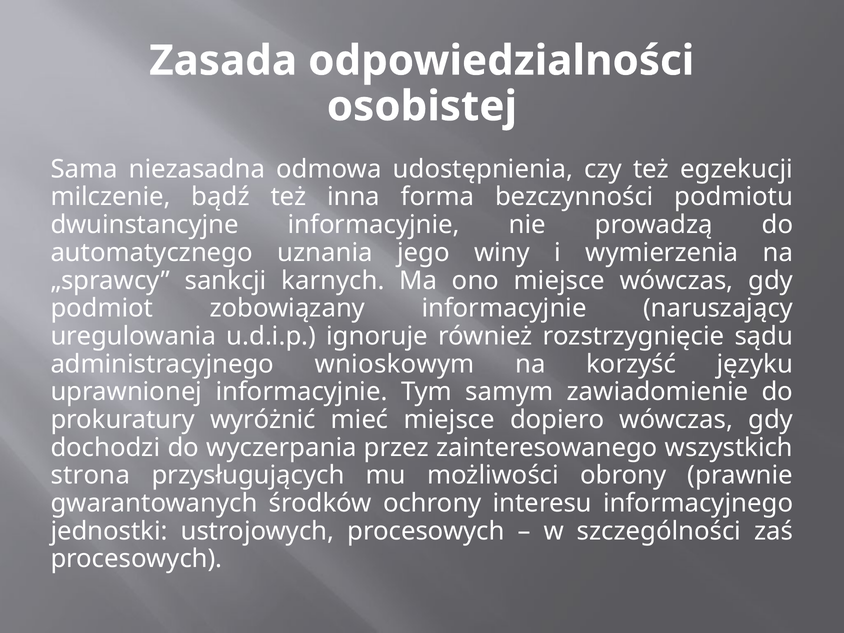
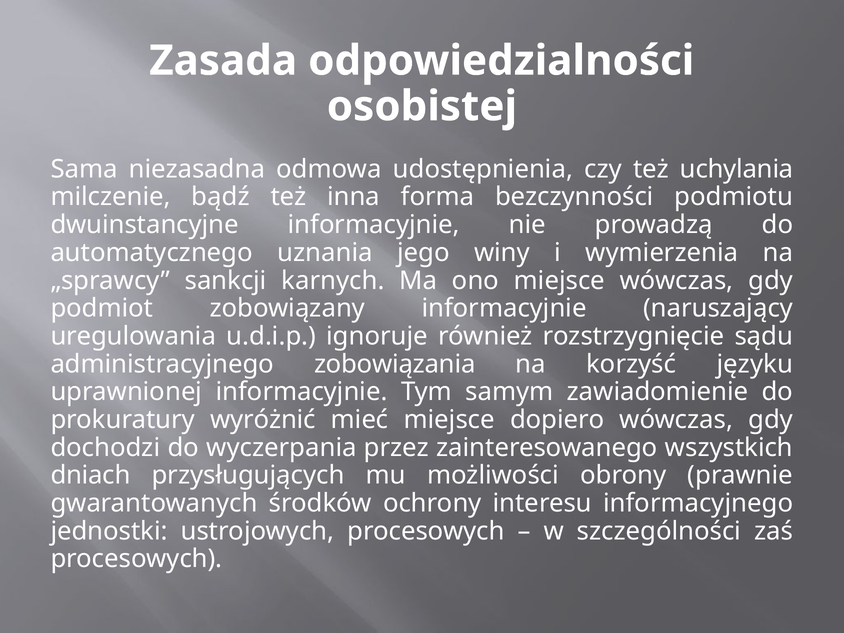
egzekucji: egzekucji -> uchylania
wnioskowym: wnioskowym -> zobowiązania
strona: strona -> dniach
